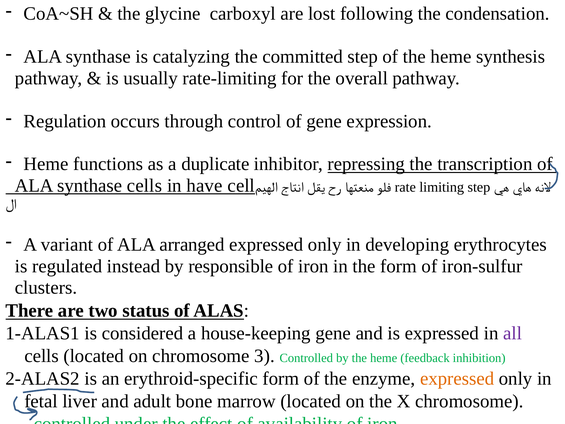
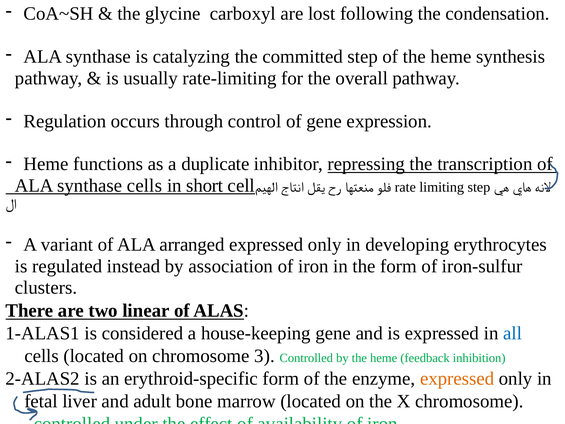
have: have -> short
responsible: responsible -> association
status: status -> linear
all colour: purple -> blue
